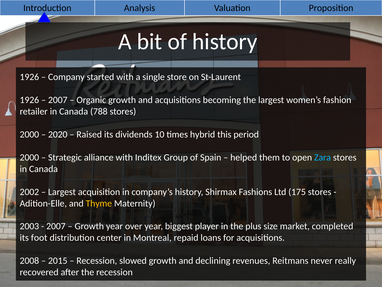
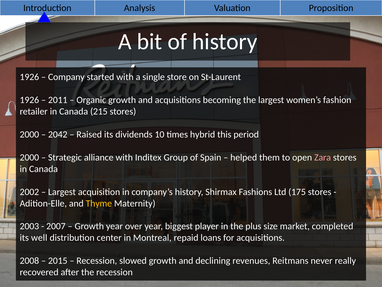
2007 at (58, 100): 2007 -> 2011
788: 788 -> 215
2020: 2020 -> 2042
Zara colour: light blue -> pink
foot: foot -> well
